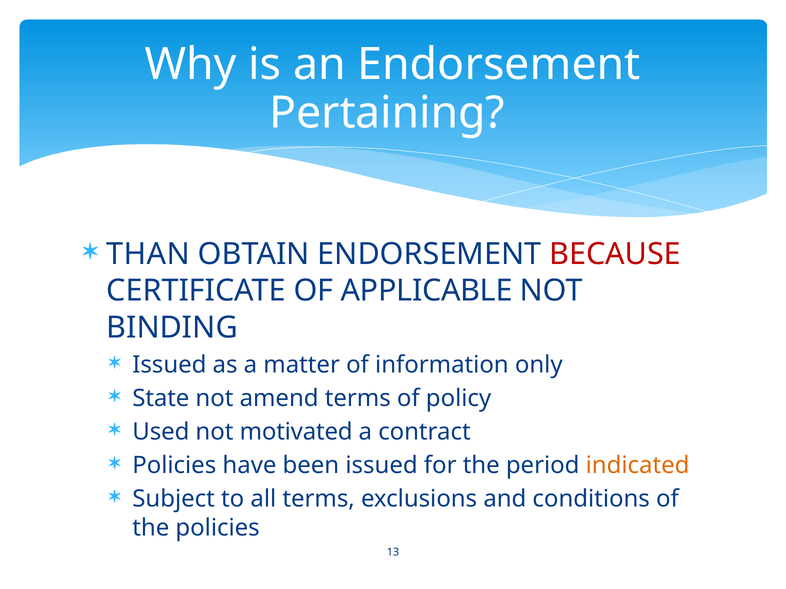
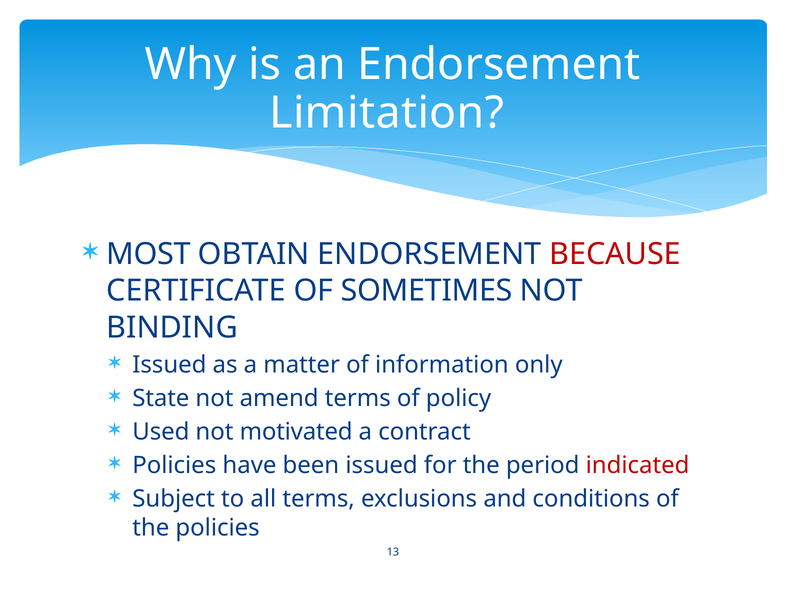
Pertaining: Pertaining -> Limitation
THAN: THAN -> MOST
APPLICABLE: APPLICABLE -> SOMETIMES
indicated colour: orange -> red
